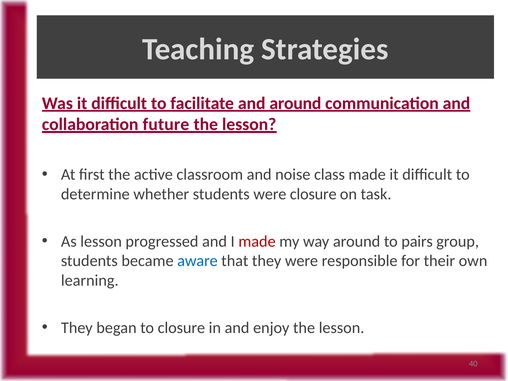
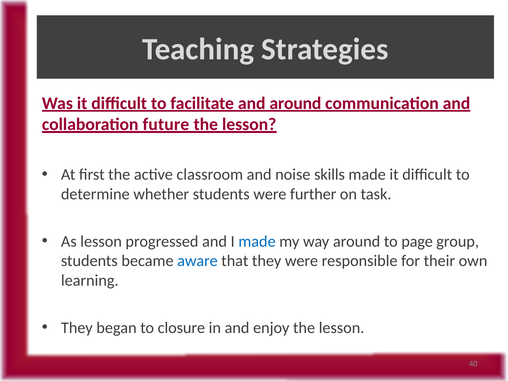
class: class -> skills
were closure: closure -> further
made at (257, 241) colour: red -> blue
pairs: pairs -> page
